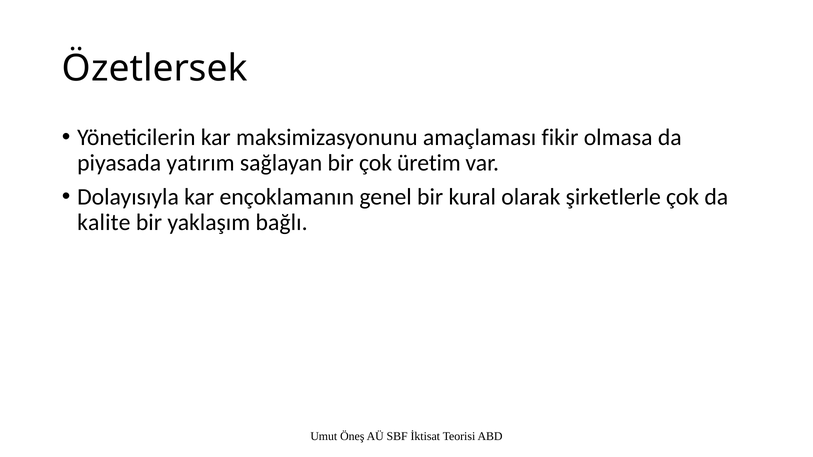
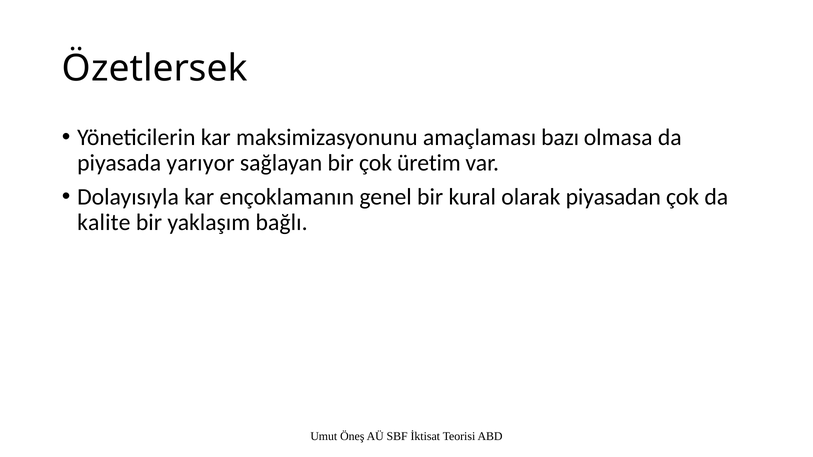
fikir: fikir -> bazı
yatırım: yatırım -> yarıyor
şirketlerle: şirketlerle -> piyasadan
